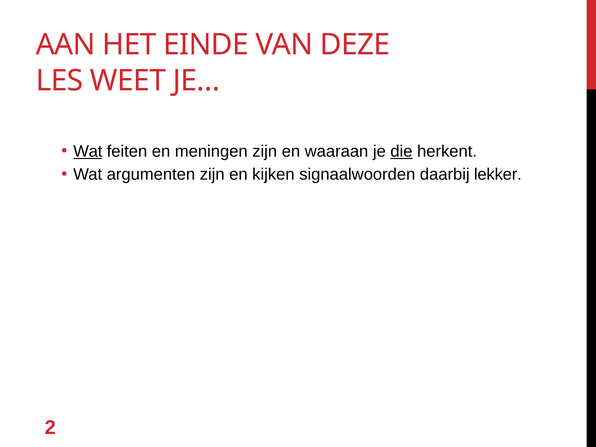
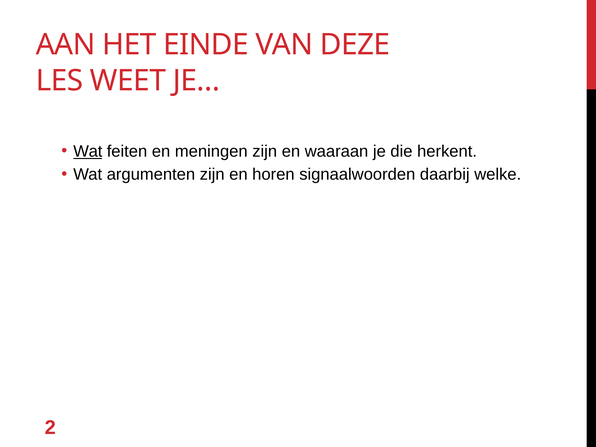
die underline: present -> none
kijken: kijken -> horen
lekker: lekker -> welke
